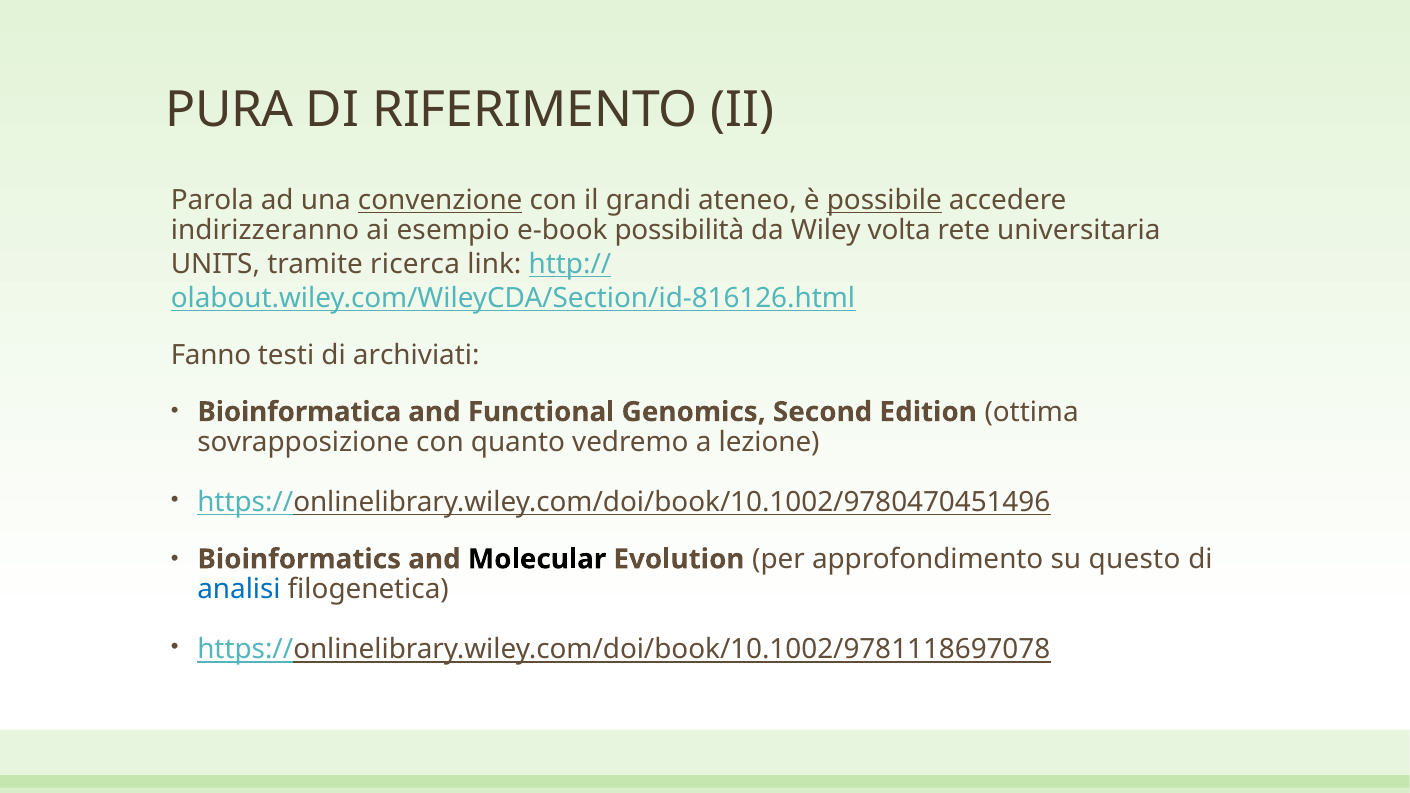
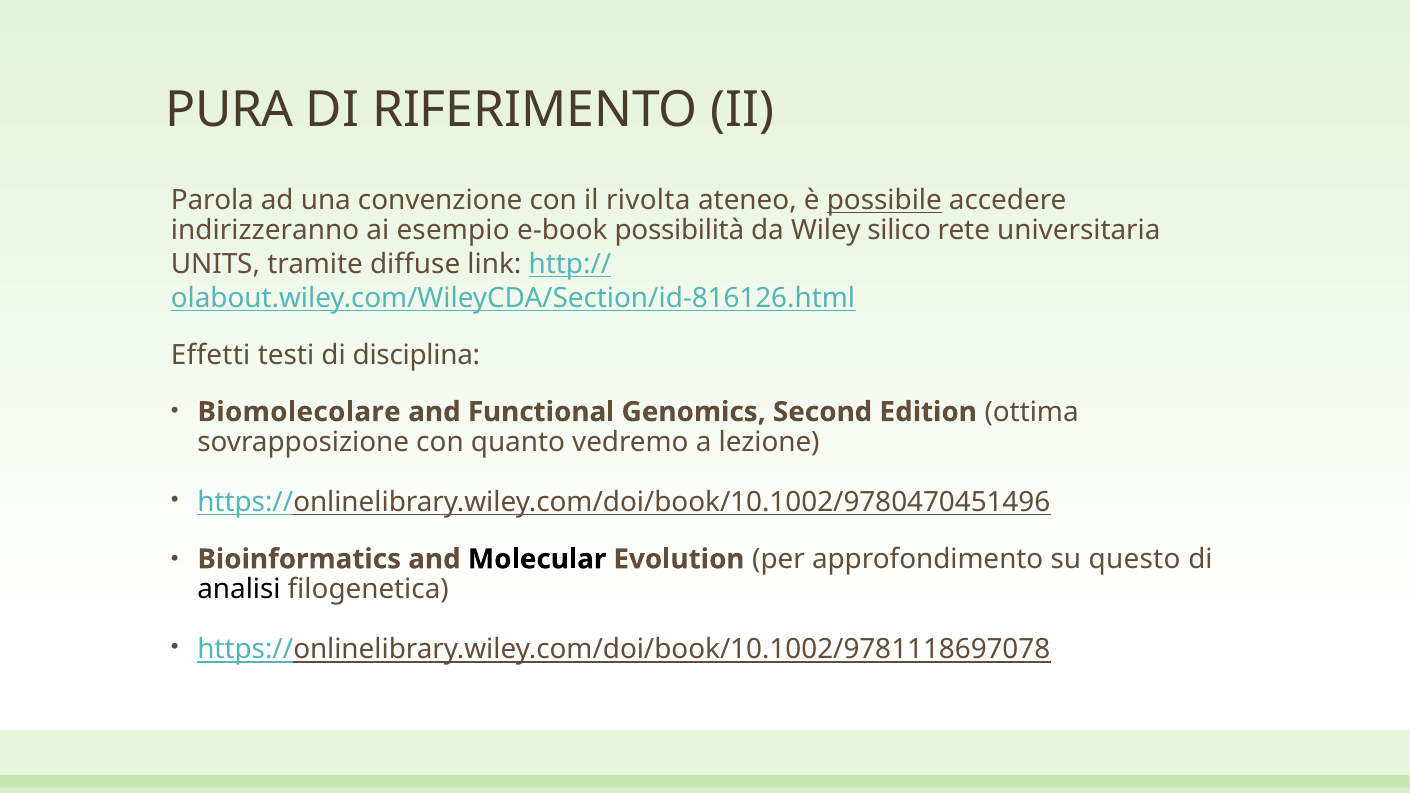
convenzione underline: present -> none
grandi: grandi -> rivolta
volta: volta -> silico
ricerca: ricerca -> diffuse
Fanno: Fanno -> Effetti
archiviati: archiviati -> disciplina
Bioinformatica: Bioinformatica -> Biomolecolare
analisi colour: blue -> black
